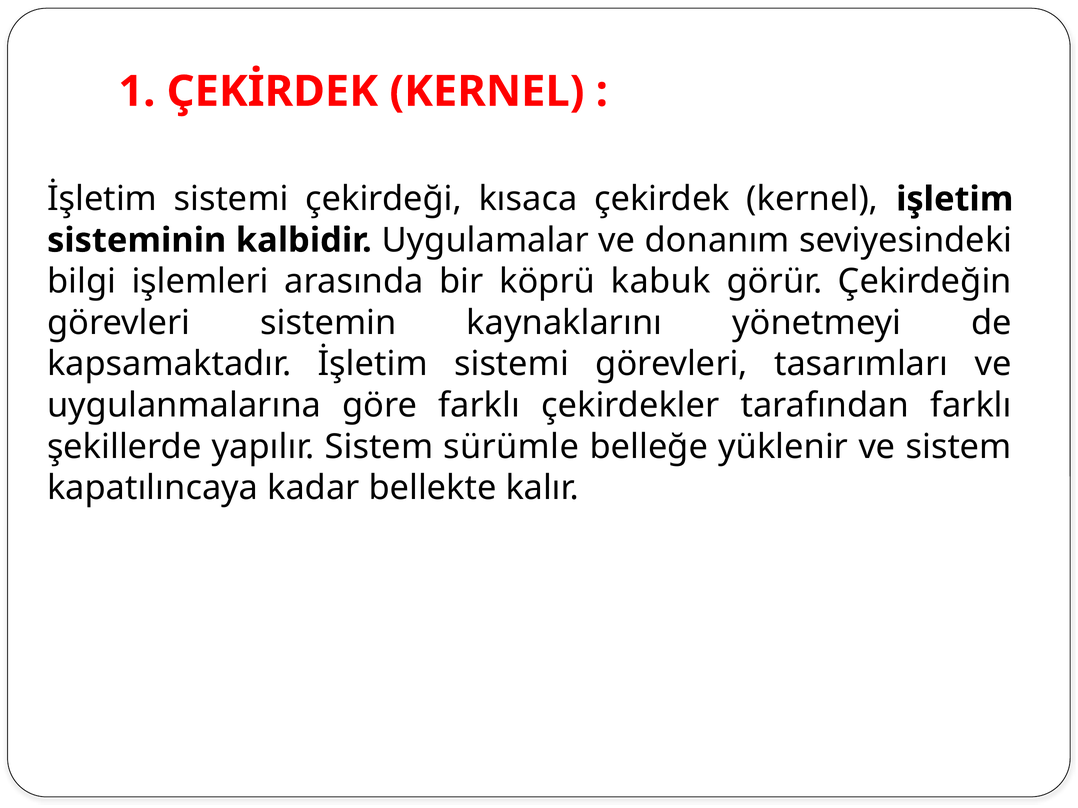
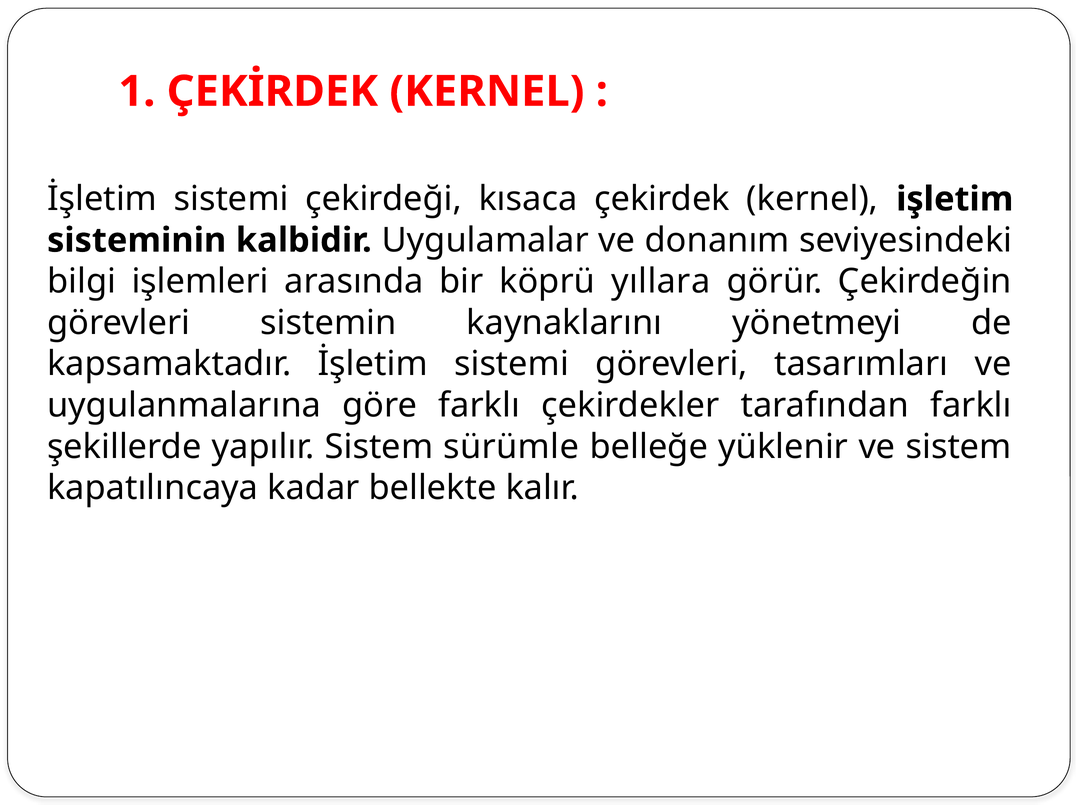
kabuk: kabuk -> yıllara
